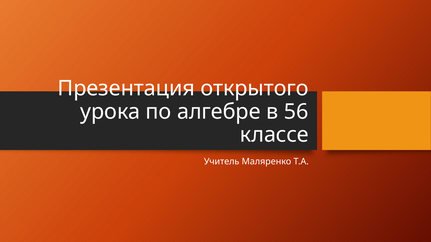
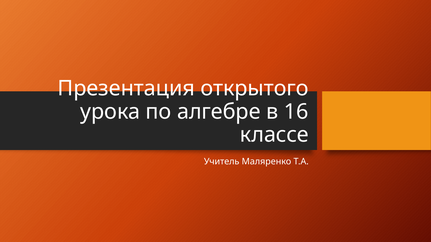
56: 56 -> 16
